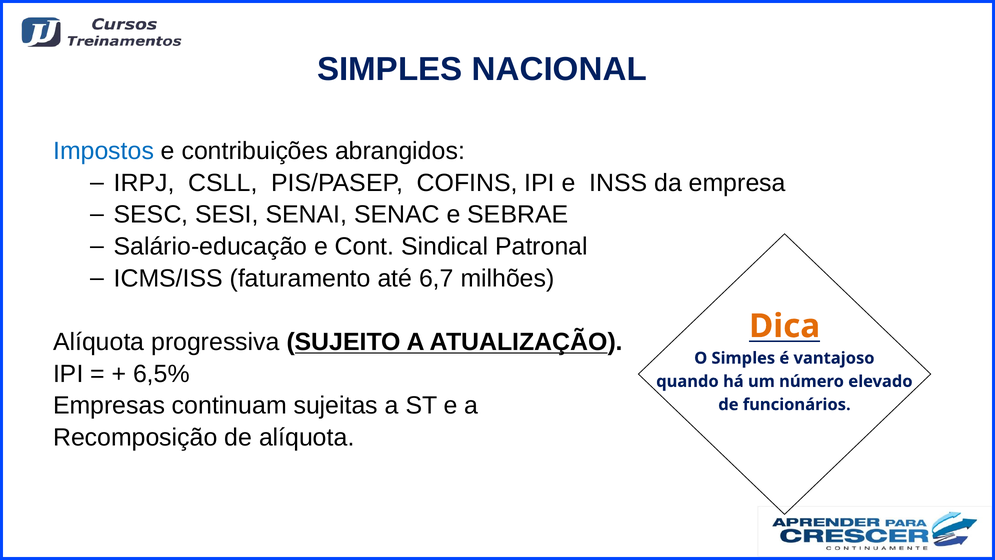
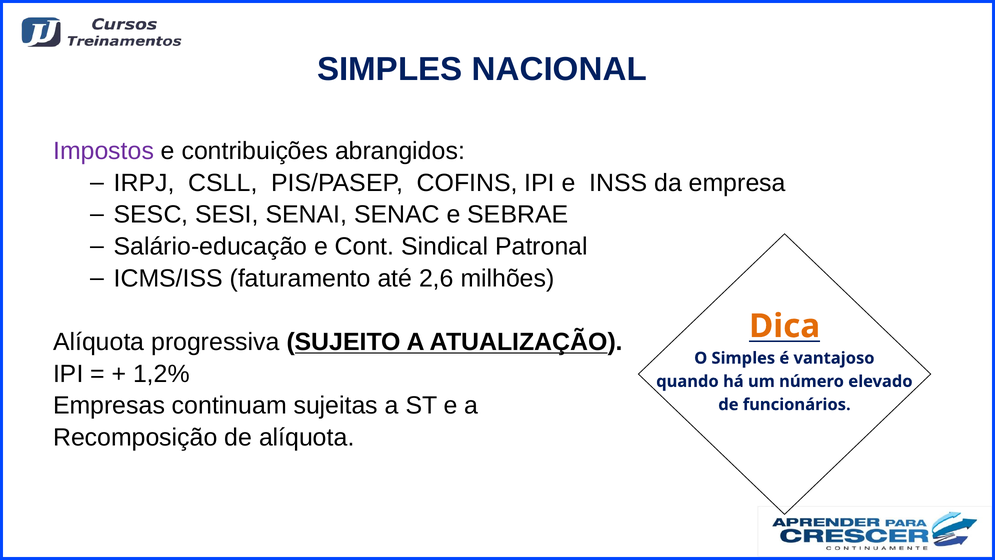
Impostos colour: blue -> purple
6,7: 6,7 -> 2,6
6,5%: 6,5% -> 1,2%
